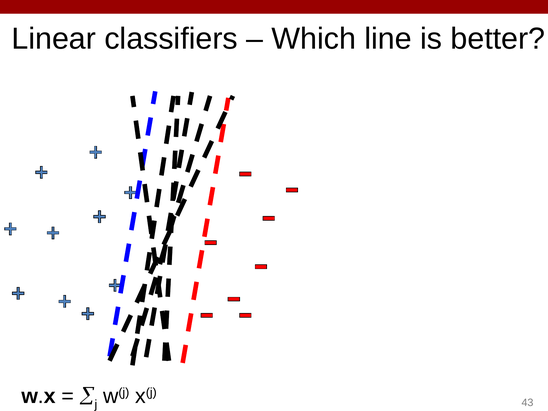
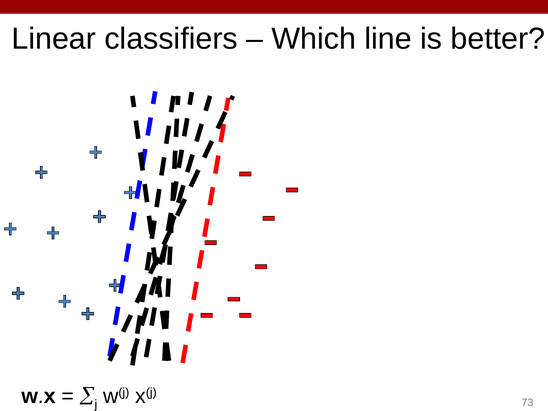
43: 43 -> 73
